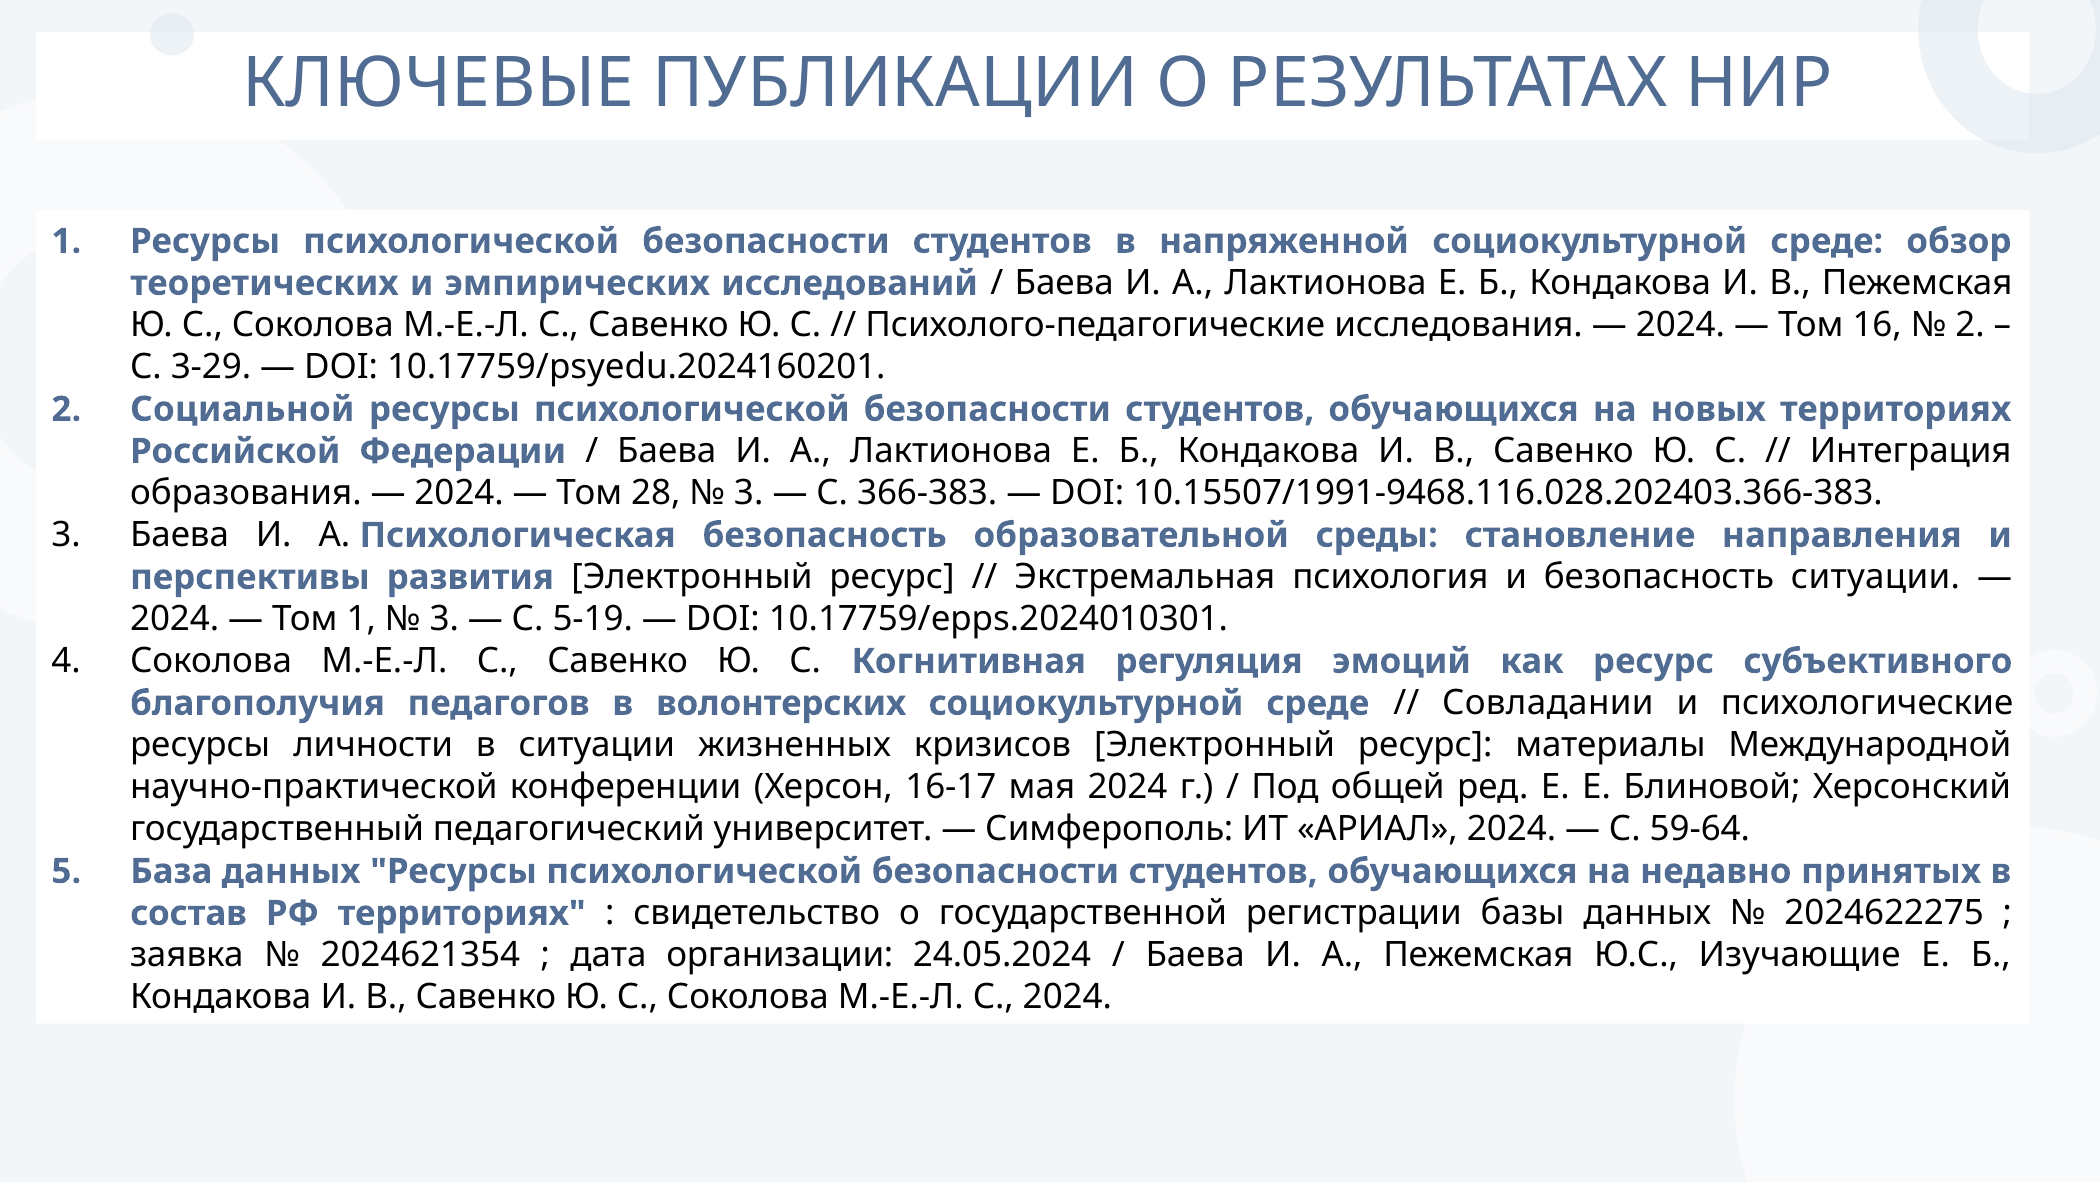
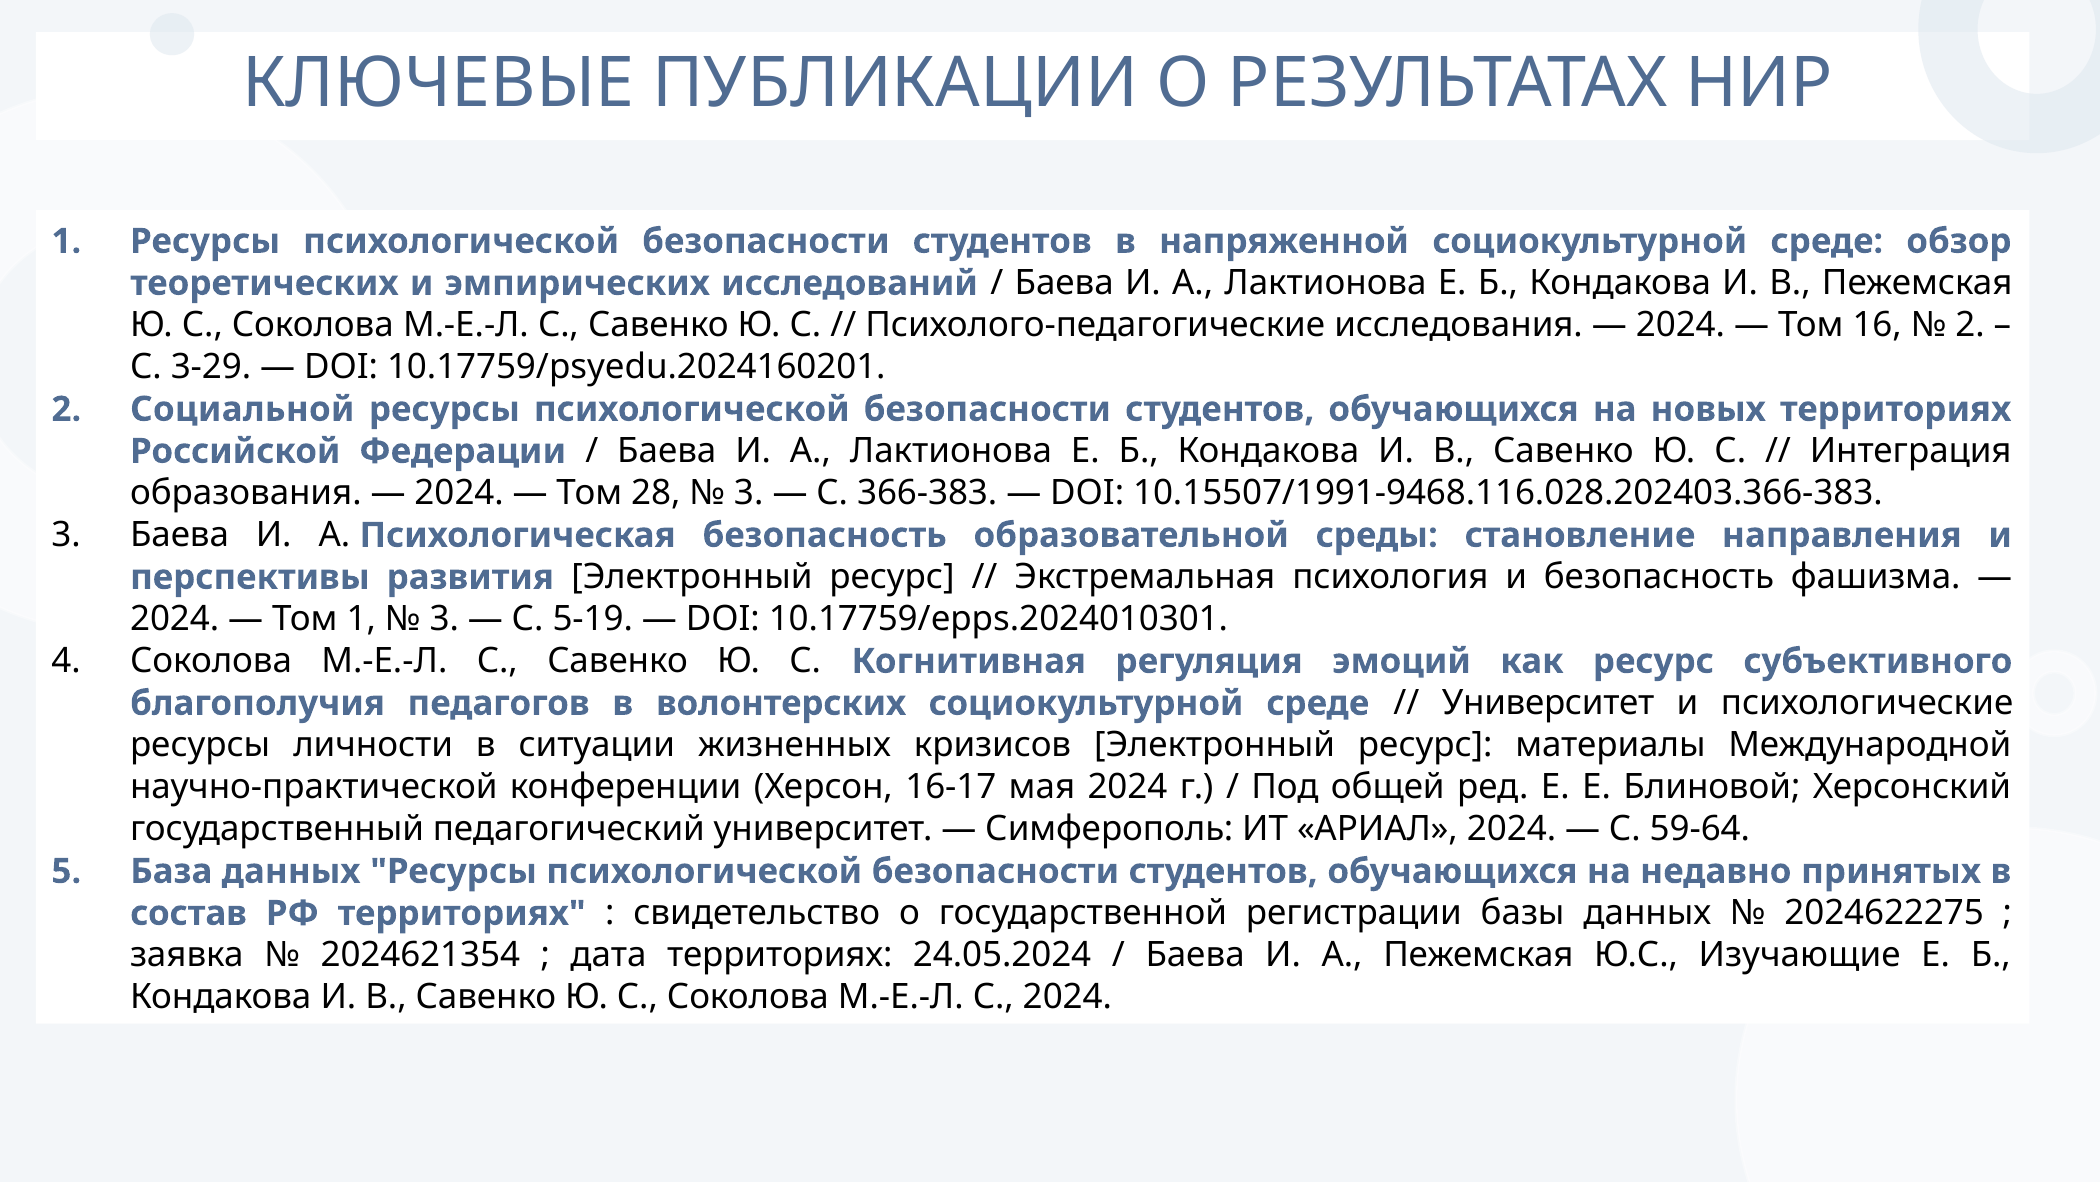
безопасность ситуации: ситуации -> фашизма
Совладании at (1548, 703): Совладании -> Университет
дата организации: организации -> территориях
